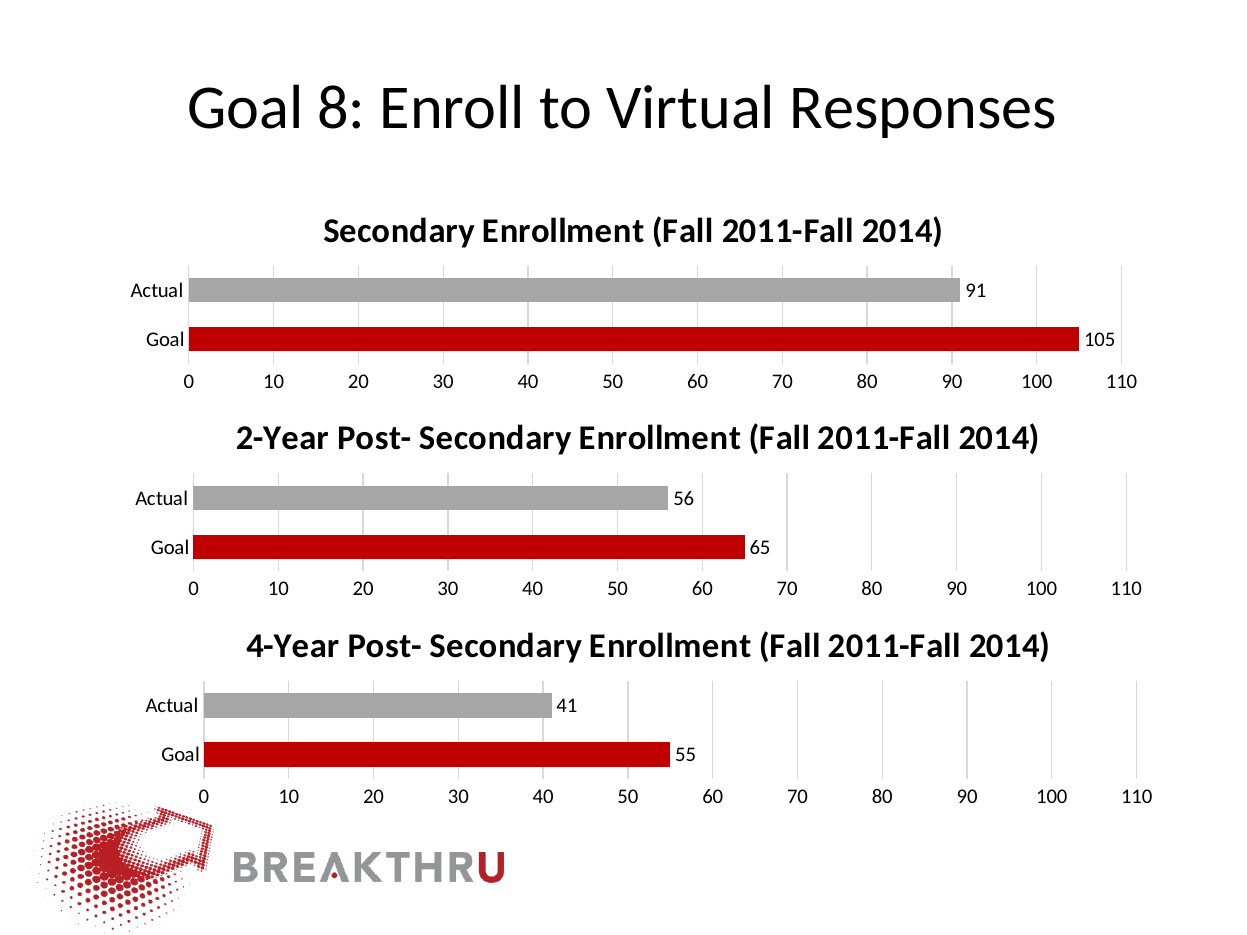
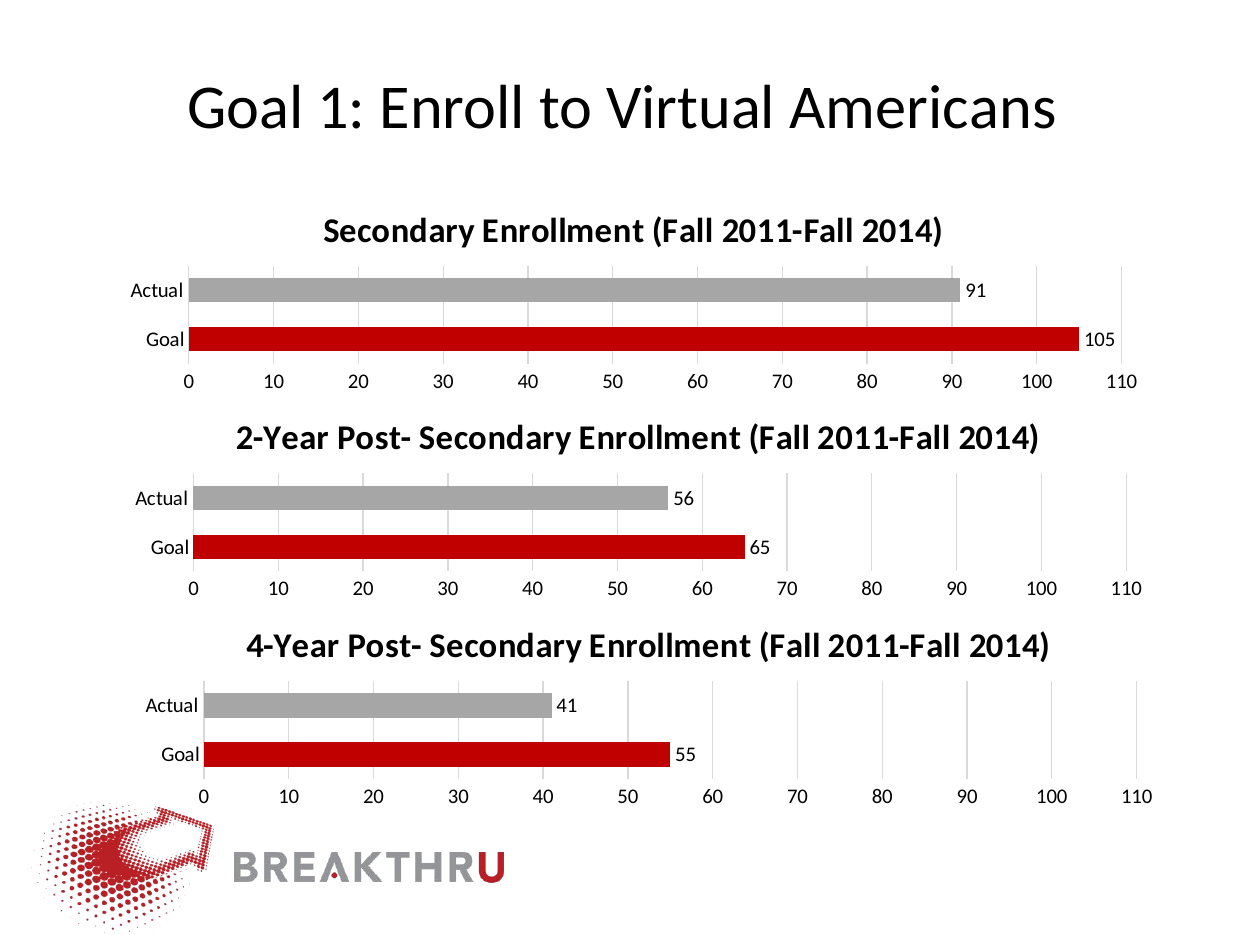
8: 8 -> 1
Responses: Responses -> Americans
